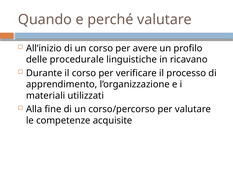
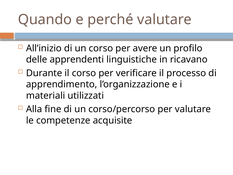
procedurale: procedurale -> apprendenti
